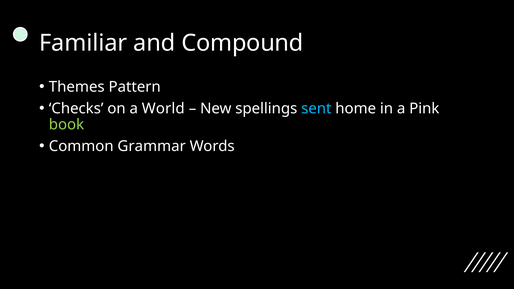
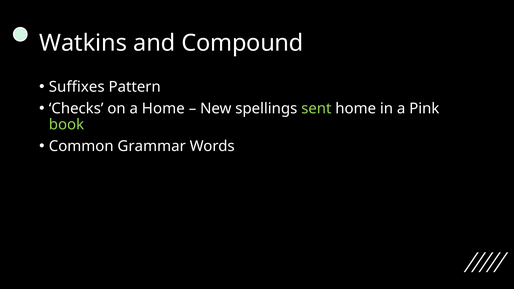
Familiar: Familiar -> Watkins
Themes: Themes -> Suffixes
a World: World -> Home
sent colour: light blue -> light green
